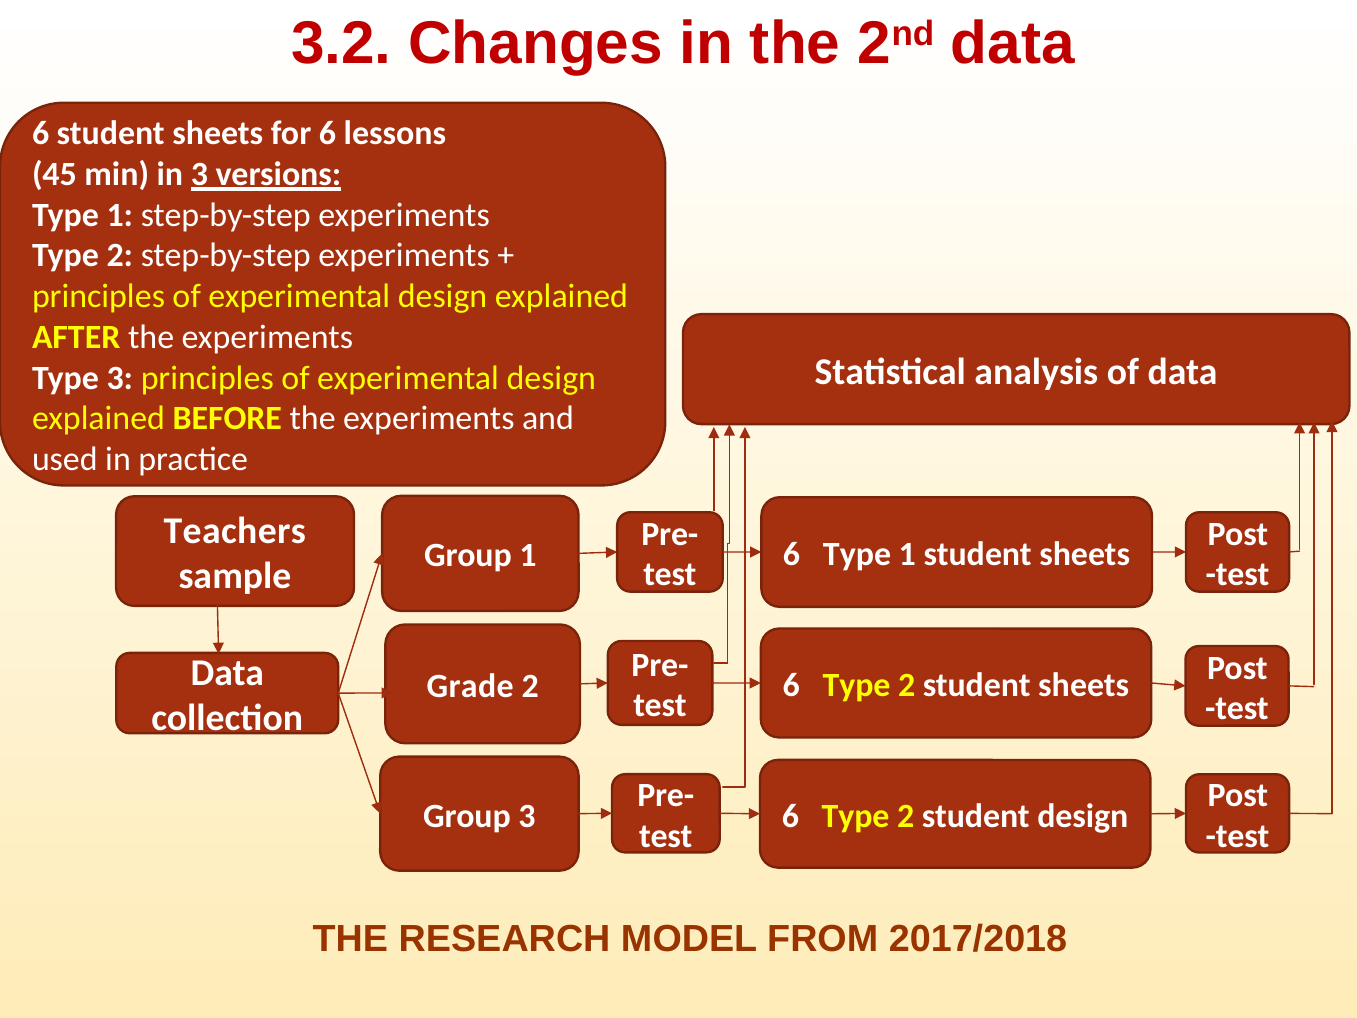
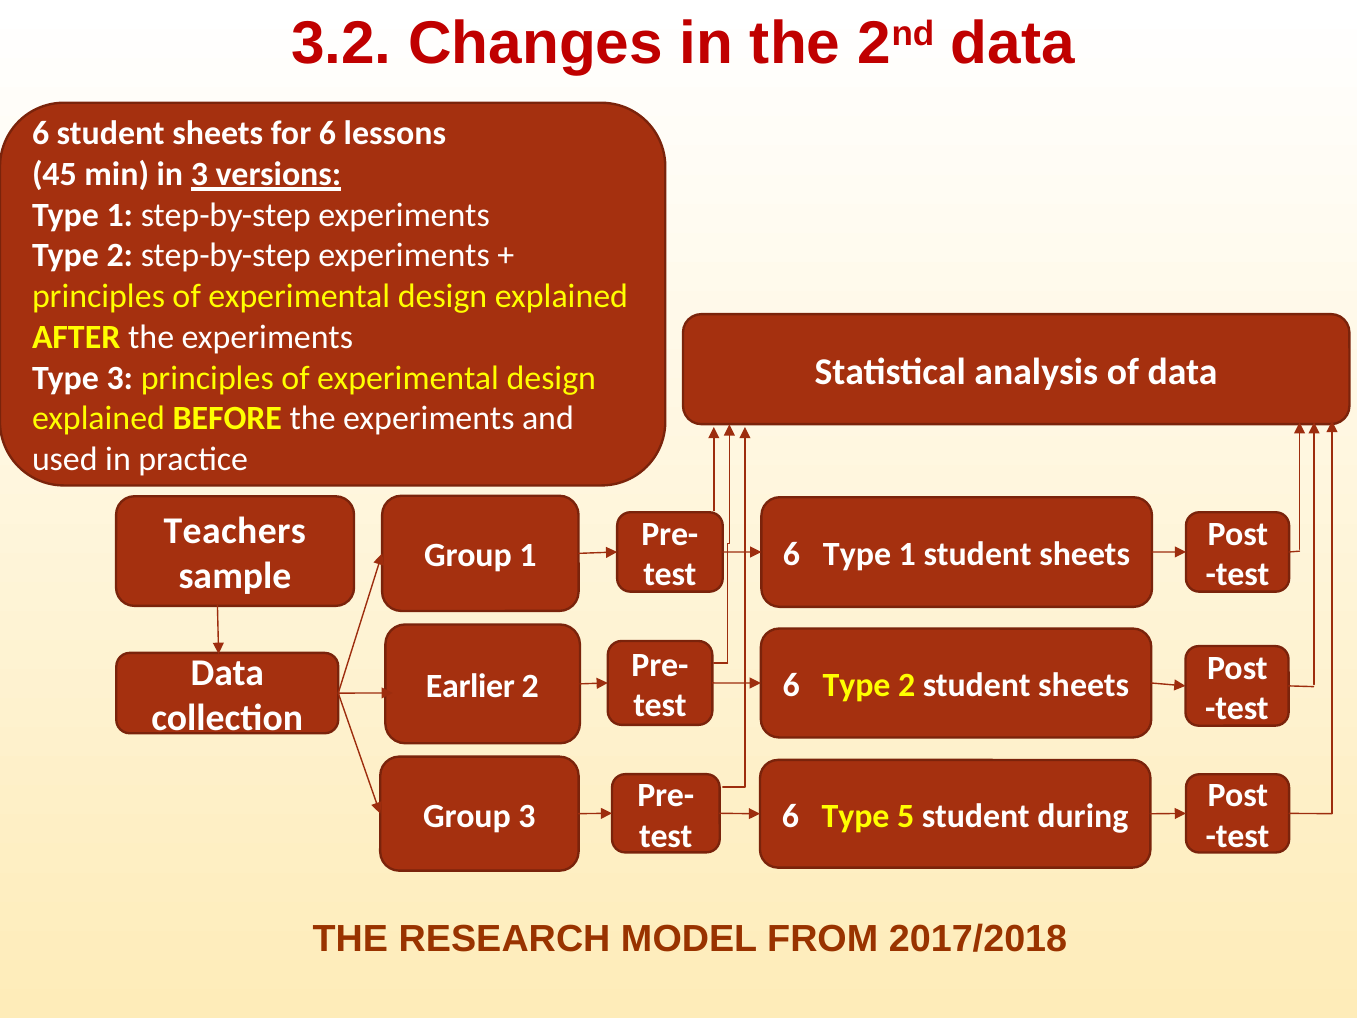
Grade: Grade -> Earlier
2 at (906, 816): 2 -> 5
student design: design -> during
